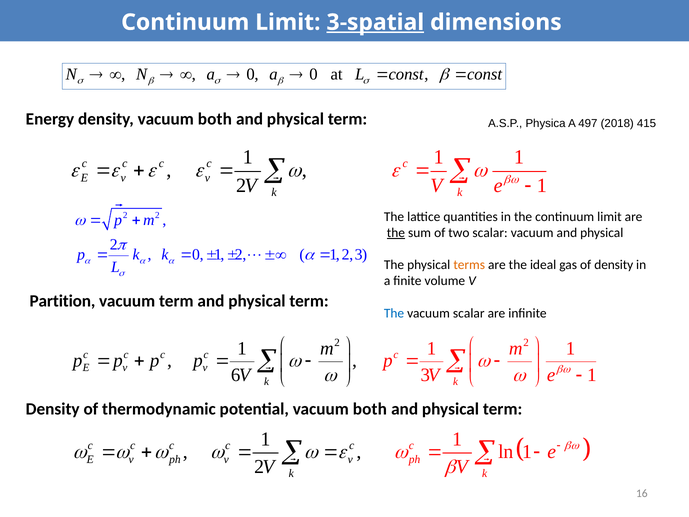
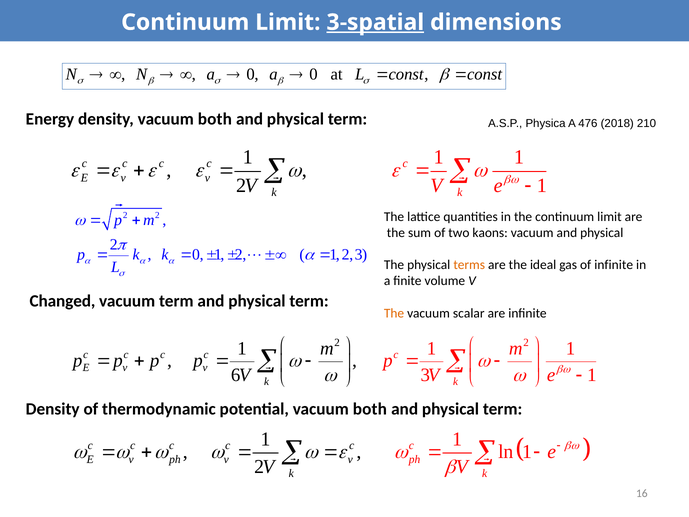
497: 497 -> 476
415: 415 -> 210
the at (396, 233) underline: present -> none
two scalar: scalar -> kaons
of density: density -> infinite
Partition: Partition -> Changed
The at (394, 313) colour: blue -> orange
